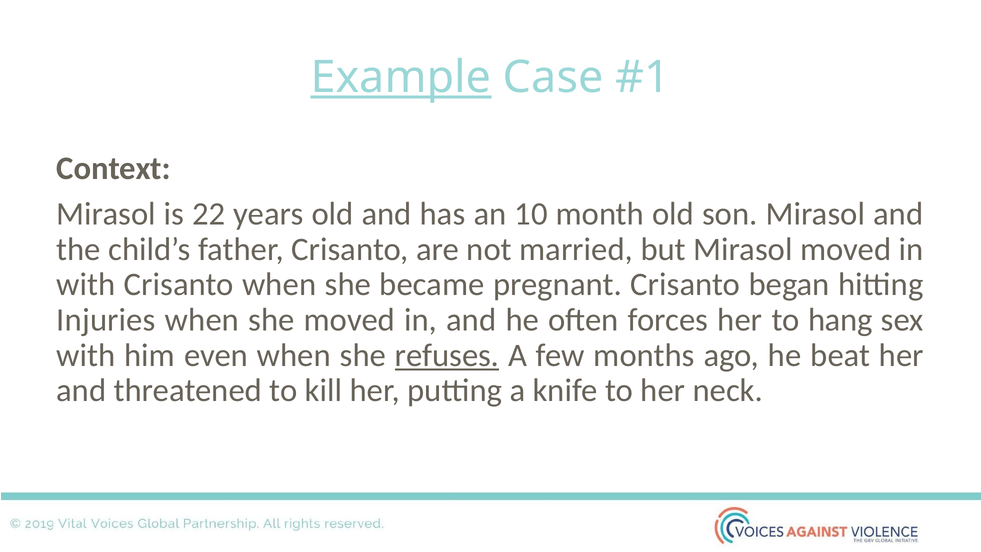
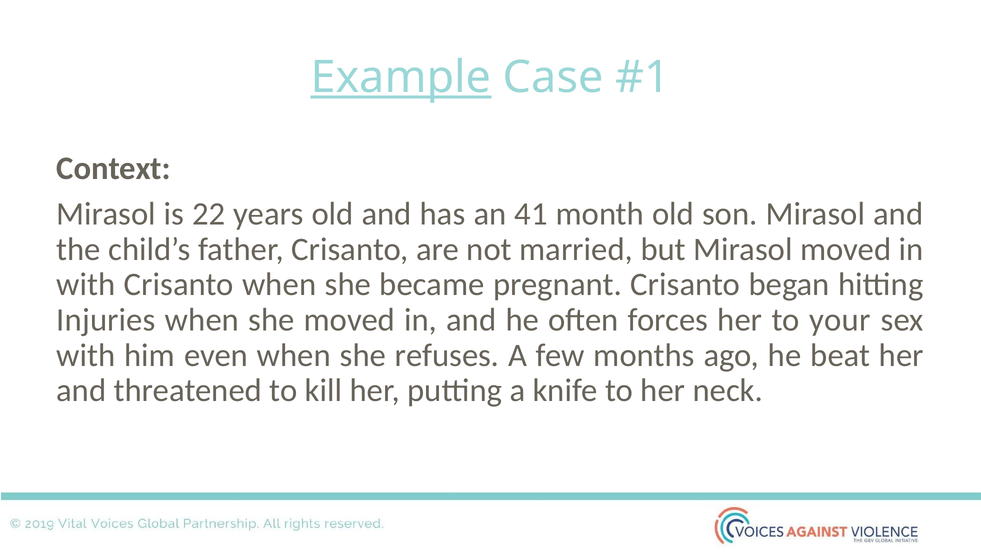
10: 10 -> 41
hang: hang -> your
refuses underline: present -> none
